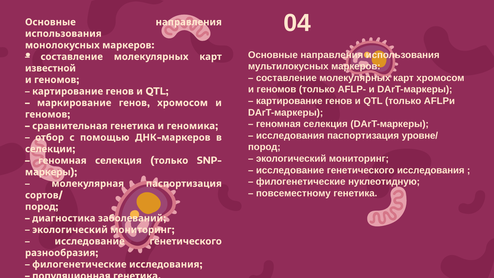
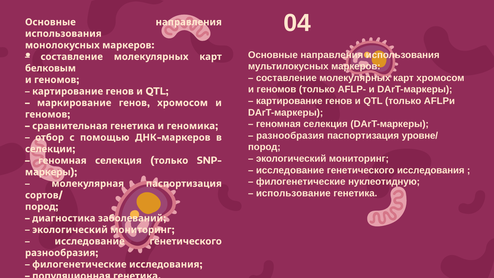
известной: известной -> белковым
исследования at (290, 136): исследования -> разнообразия
повсеместному: повсеместному -> использование
